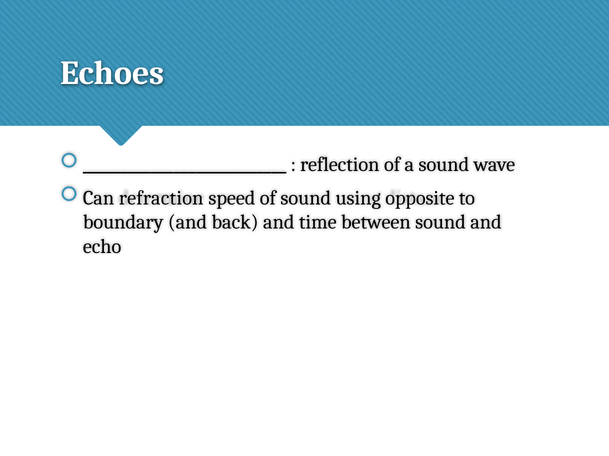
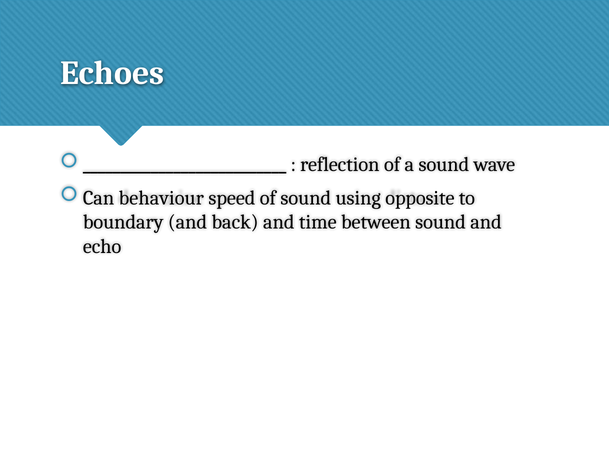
refraction: refraction -> behaviour
